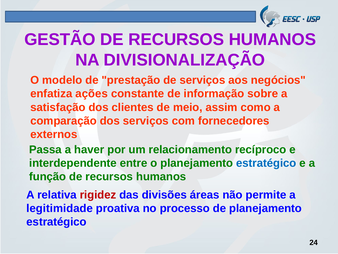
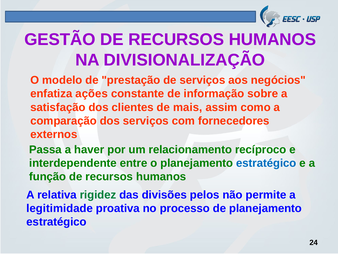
meio: meio -> mais
rigidez colour: red -> green
áreas: áreas -> pelos
